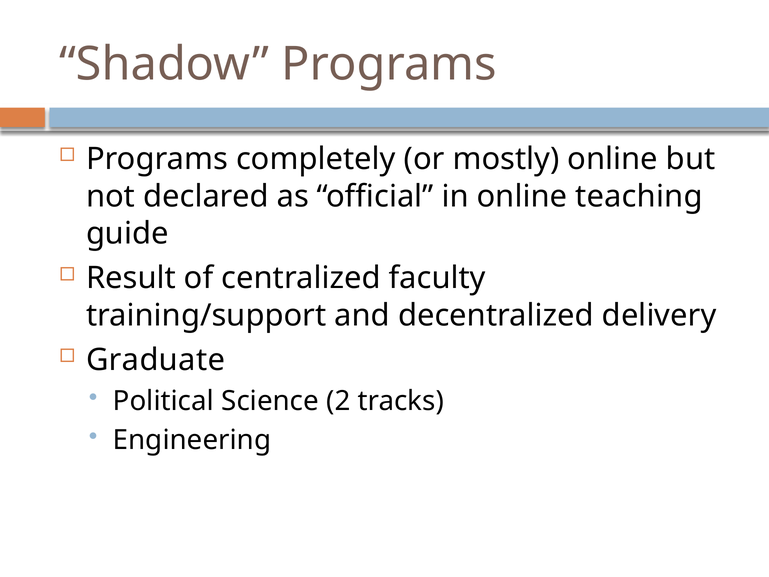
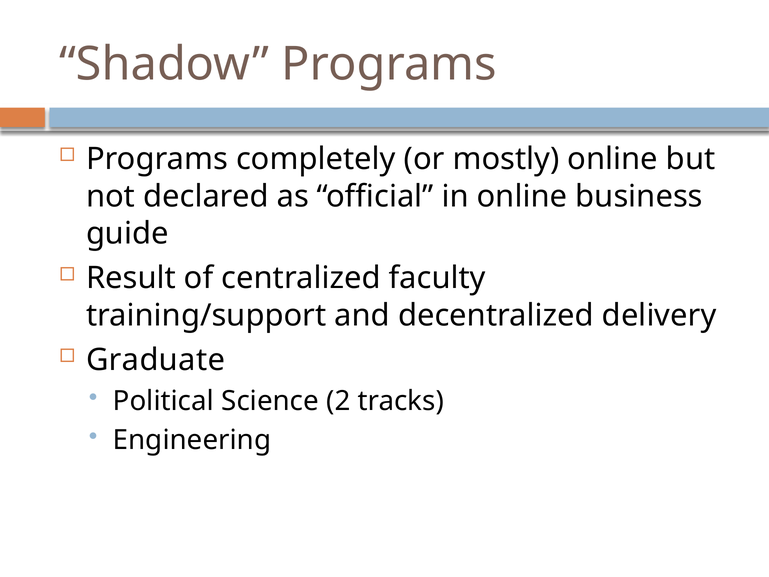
teaching: teaching -> business
